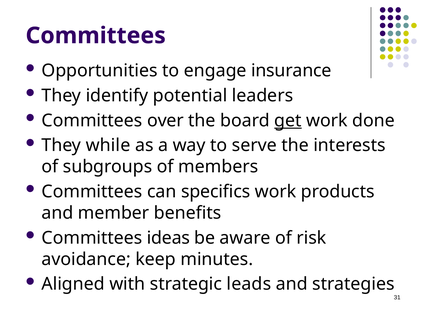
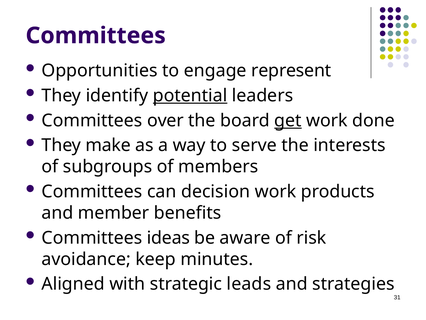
insurance: insurance -> represent
potential underline: none -> present
while: while -> make
specifics: specifics -> decision
